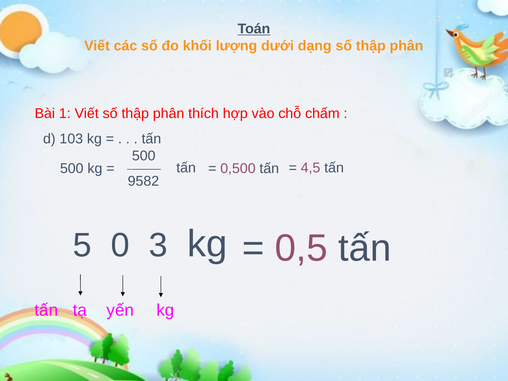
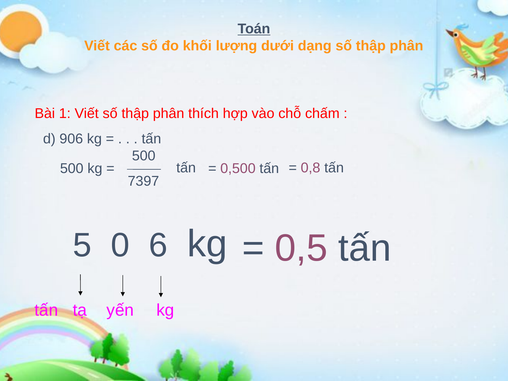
103: 103 -> 906
4,5: 4,5 -> 0,8
9582: 9582 -> 7397
3: 3 -> 6
